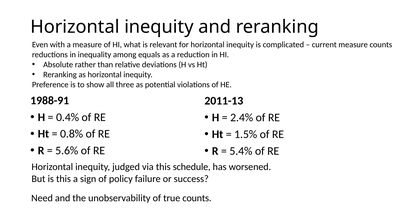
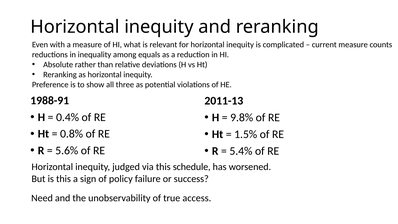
2.4%: 2.4% -> 9.8%
true counts: counts -> access
